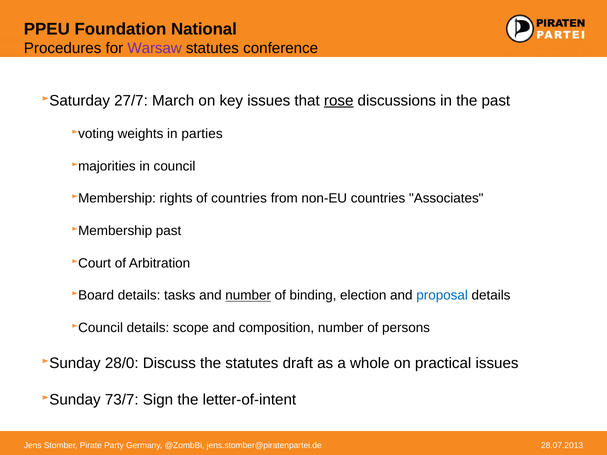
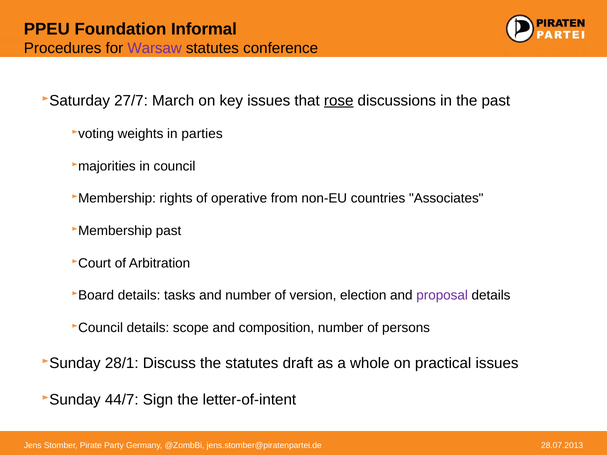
National: National -> Informal
of countries: countries -> operative
number at (248, 296) underline: present -> none
binding: binding -> version
proposal colour: blue -> purple
28/0: 28/0 -> 28/1
73/7: 73/7 -> 44/7
